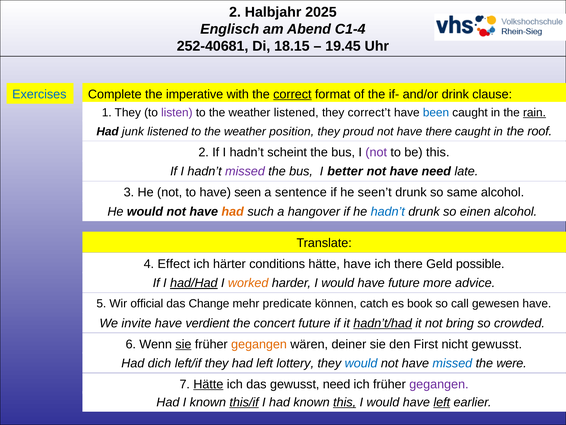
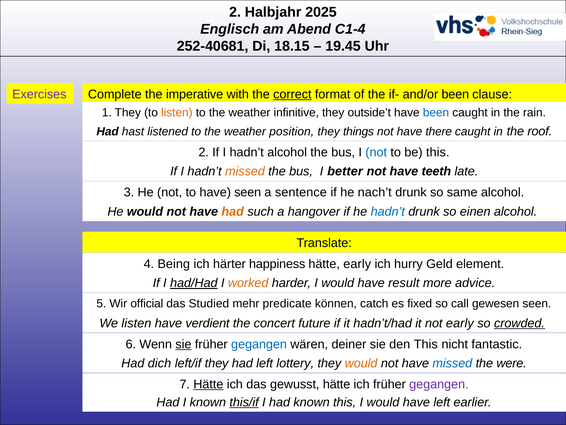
Exercises colour: blue -> purple
and/or drink: drink -> been
listen at (177, 112) colour: purple -> orange
weather listened: listened -> infinitive
correct’t: correct’t -> outside’t
rain underline: present -> none
junk: junk -> hast
proud: proud -> things
hadn’t scheint: scheint -> alcohol
not at (376, 152) colour: purple -> blue
missed at (245, 171) colour: purple -> orange
have need: need -> teeth
seen’t: seen’t -> nach’t
Effect: Effect -> Being
conditions: conditions -> happiness
hätte have: have -> early
ich there: there -> hurry
possible: possible -> element
have future: future -> result
Change: Change -> Studied
book: book -> fixed
gewesen have: have -> seen
We invite: invite -> listen
hadn’t/had underline: present -> none
not bring: bring -> early
crowded underline: none -> present
gegangen at (259, 344) colour: orange -> blue
den First: First -> This
nicht gewusst: gewusst -> fantastic
would at (361, 363) colour: blue -> orange
gewusst need: need -> hätte
this at (345, 402) underline: present -> none
left at (442, 402) underline: present -> none
